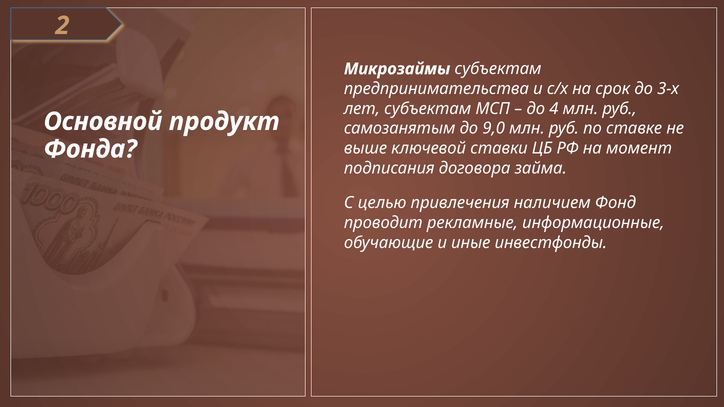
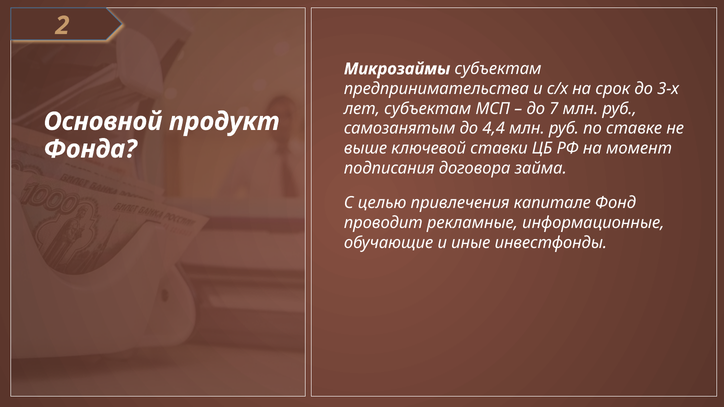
4: 4 -> 7
9,0: 9,0 -> 4,4
наличием: наличием -> капитале
